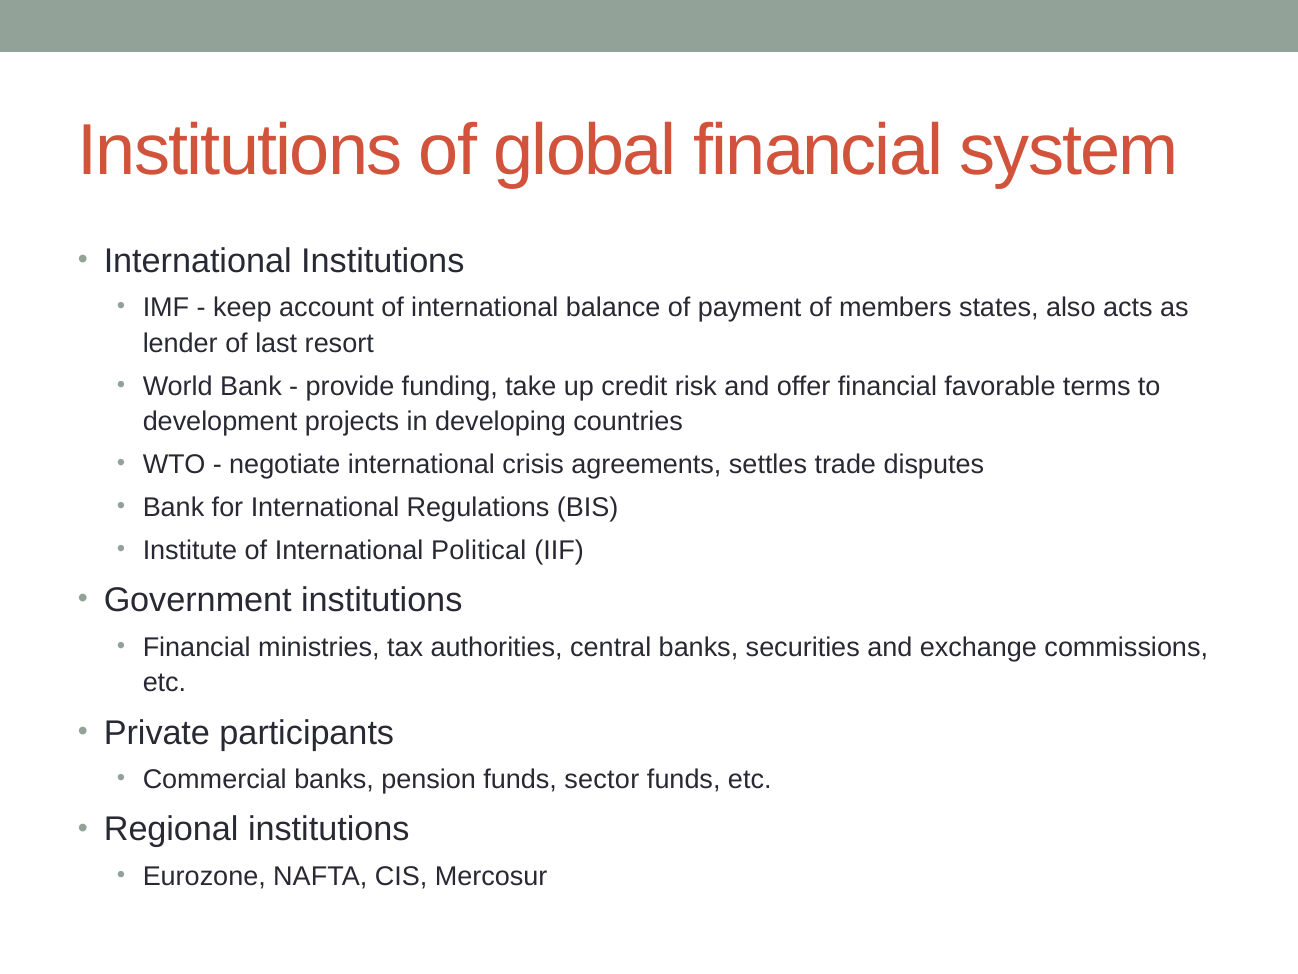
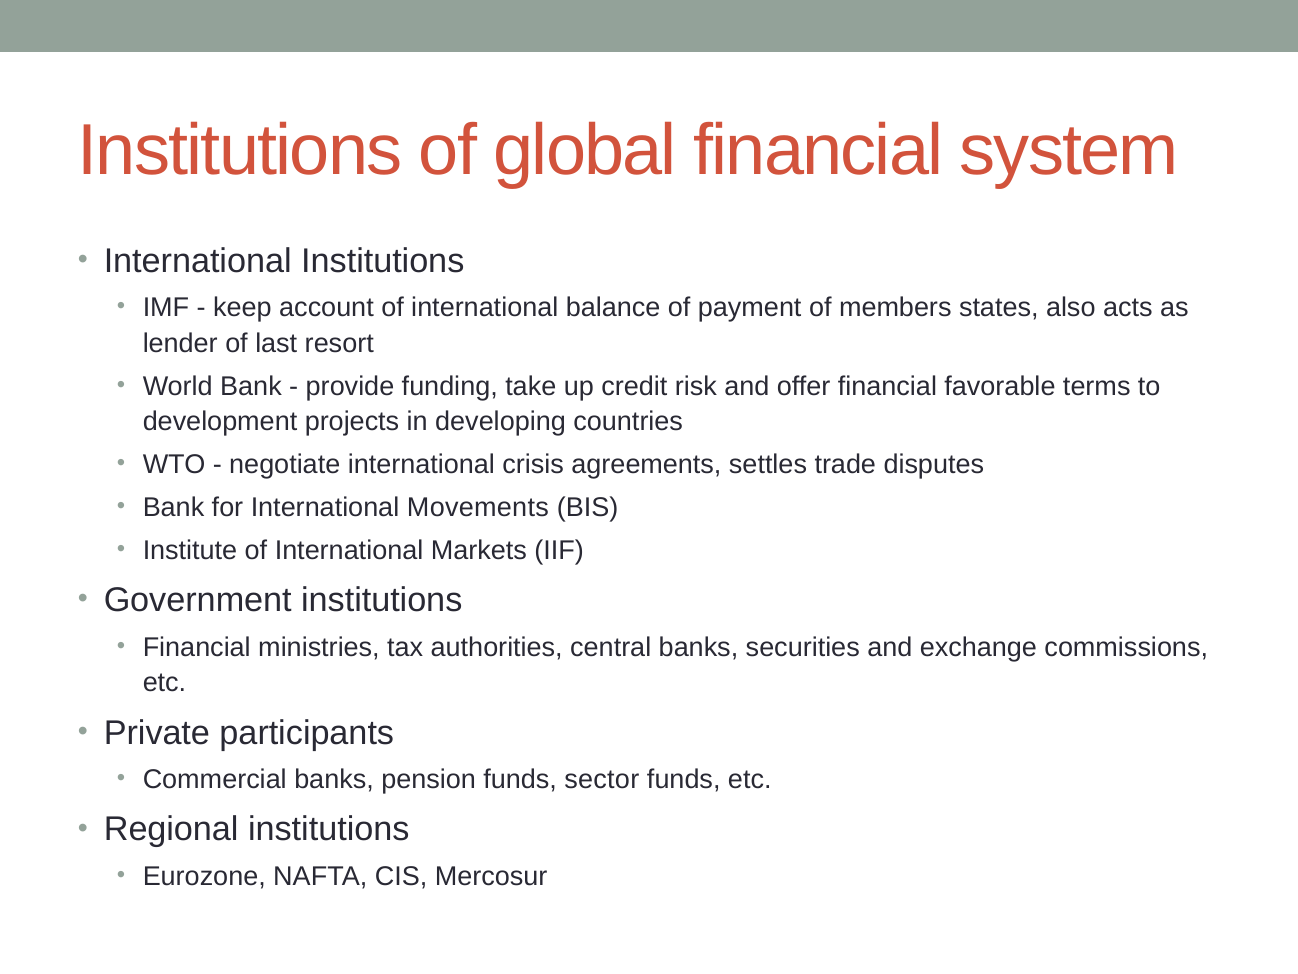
Regulations: Regulations -> Movements
Political: Political -> Markets
